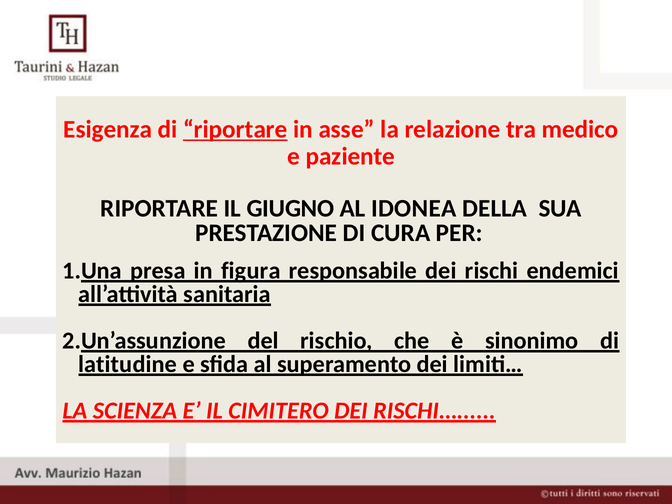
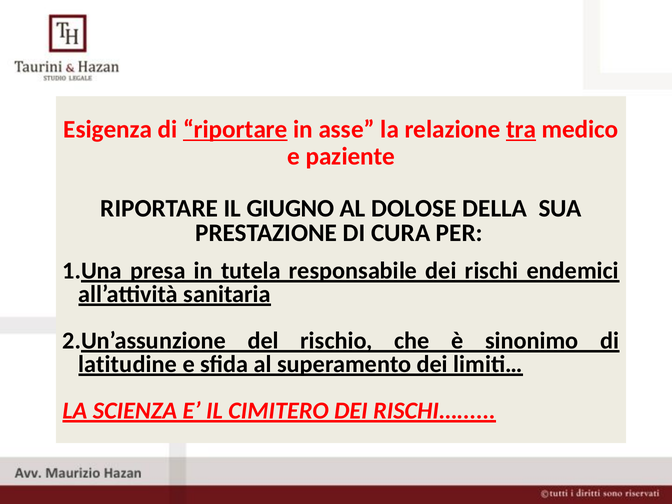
tra underline: none -> present
IDONEA: IDONEA -> DOLOSE
figura: figura -> tutela
